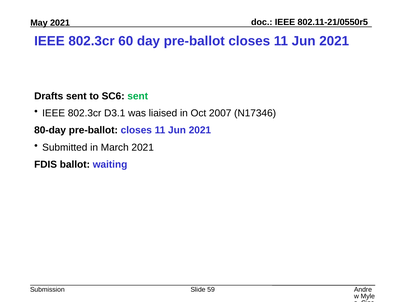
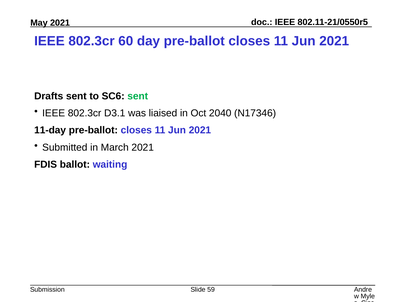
2007: 2007 -> 2040
80-day: 80-day -> 11-day
